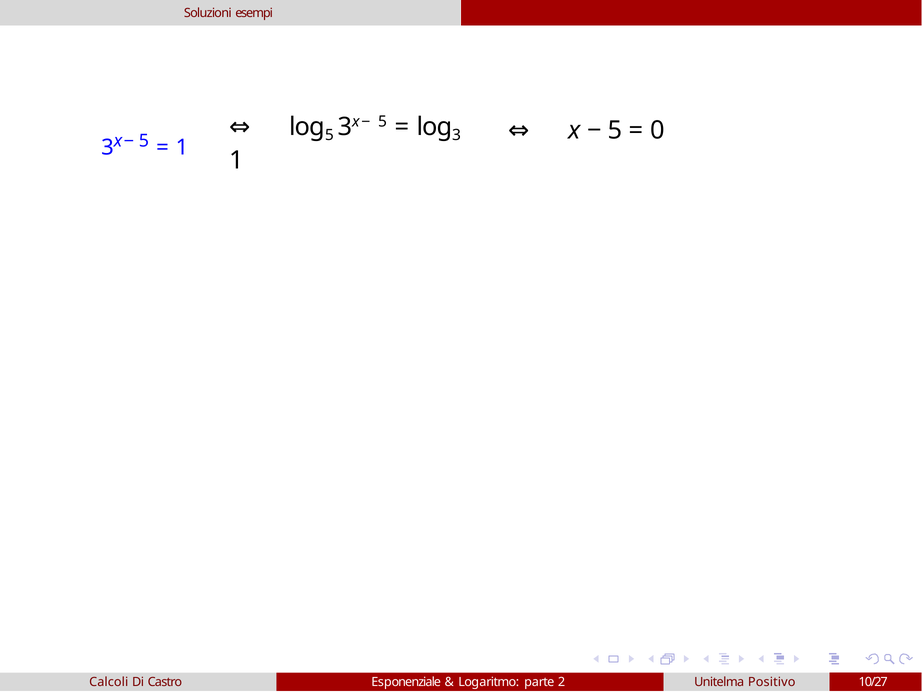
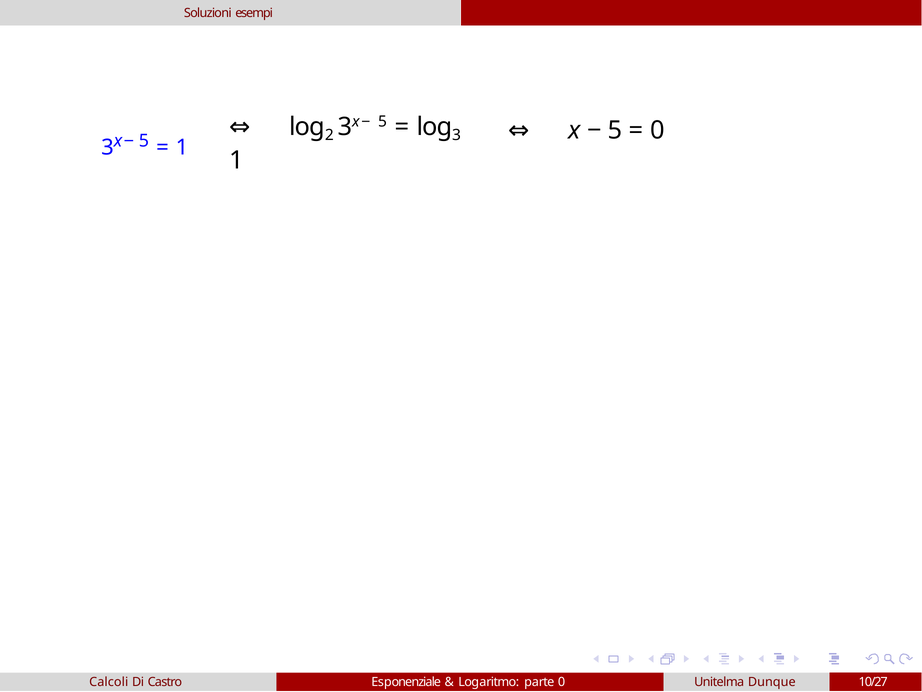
5 at (329, 135): 5 -> 2
parte 2: 2 -> 0
Positivo: Positivo -> Dunque
